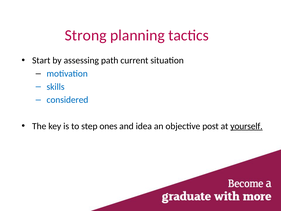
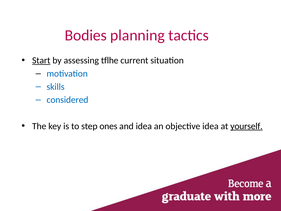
Strong: Strong -> Bodies
Start underline: none -> present
path: path -> tflhe
objective post: post -> idea
